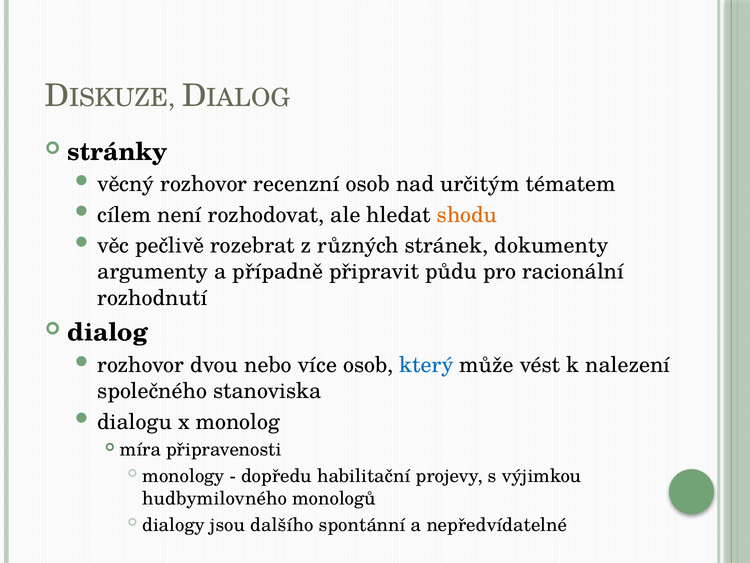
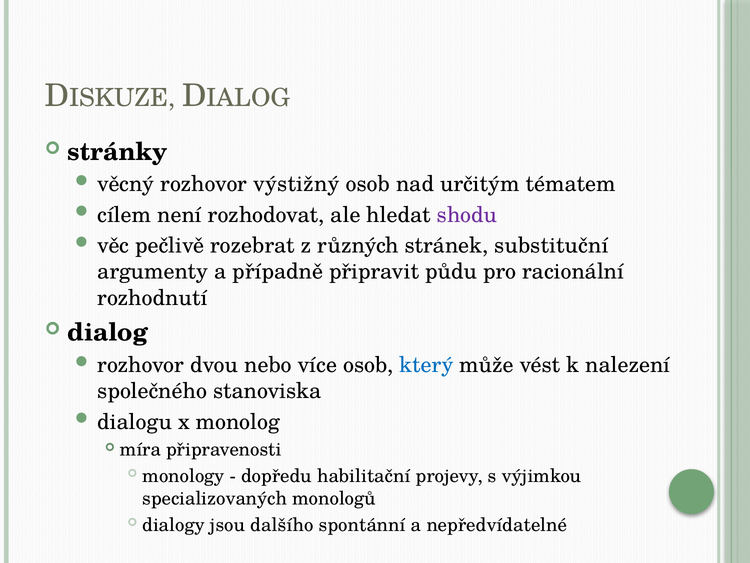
recenzní: recenzní -> výstižný
shodu colour: orange -> purple
dokumenty: dokumenty -> substituční
hudbymilovného: hudbymilovného -> specializovaných
